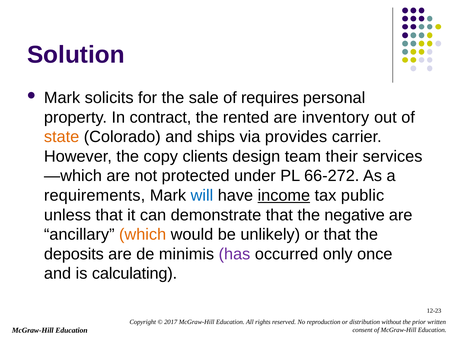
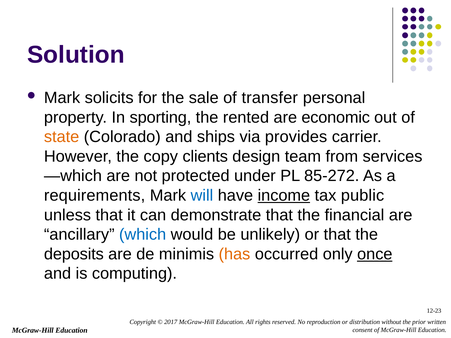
requires: requires -> transfer
contract: contract -> sporting
inventory: inventory -> economic
their: their -> from
66-272: 66-272 -> 85-272
negative: negative -> financial
which colour: orange -> blue
has colour: purple -> orange
once underline: none -> present
calculating: calculating -> computing
